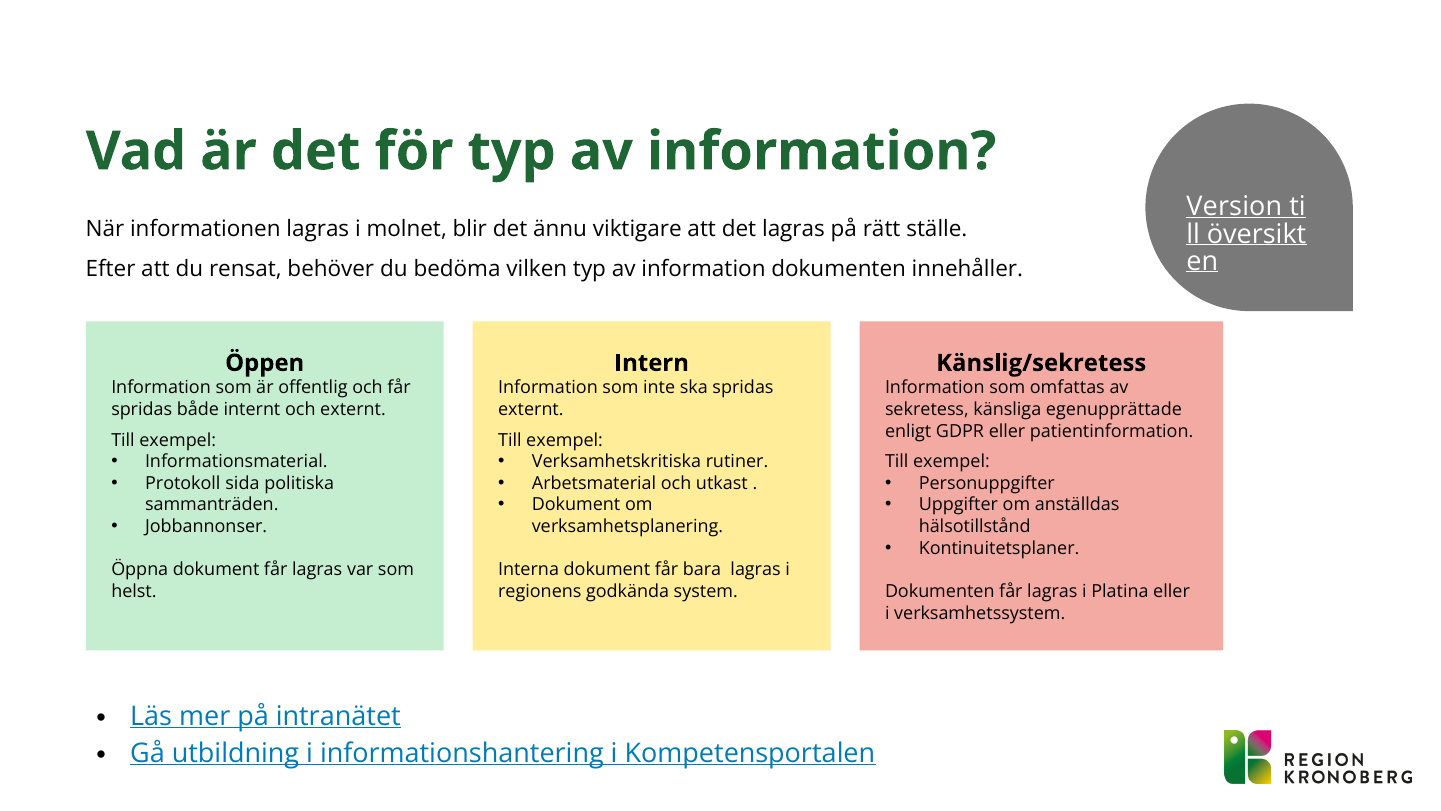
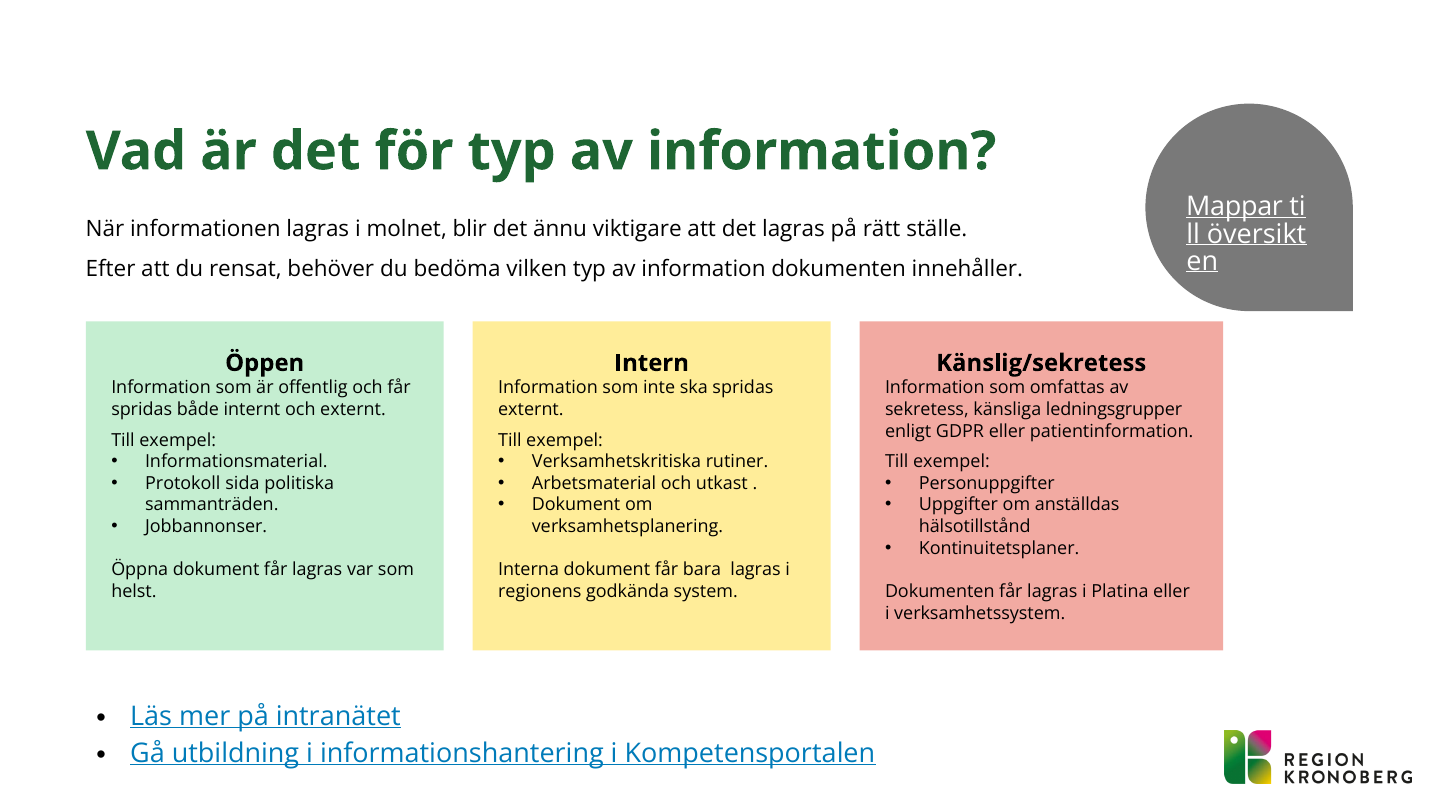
Version: Version -> Mappar
egenupprättade: egenupprättade -> ledningsgrupper
